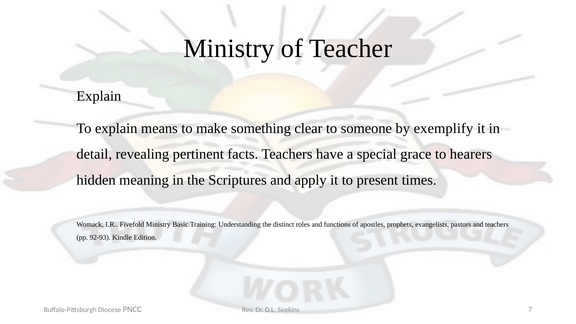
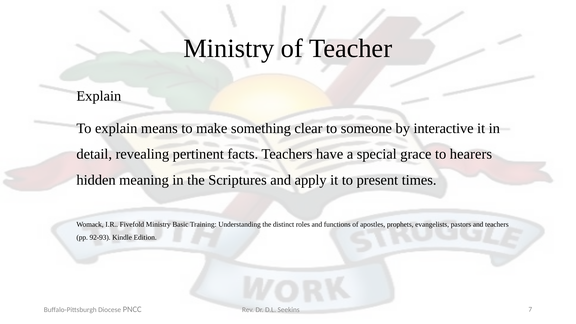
exemplify: exemplify -> interactive
